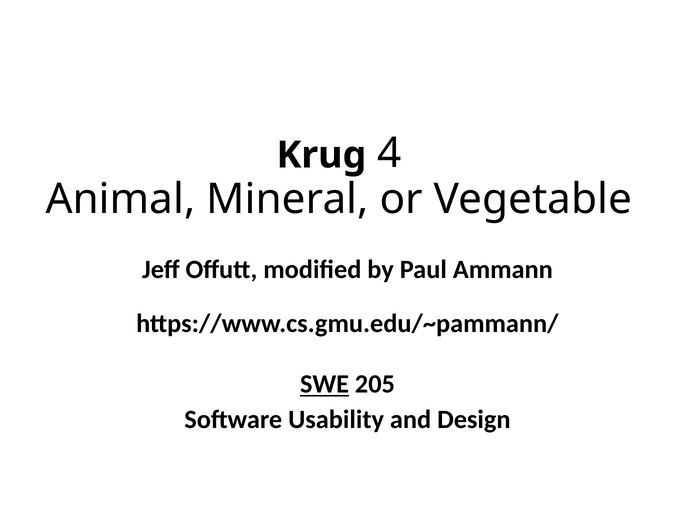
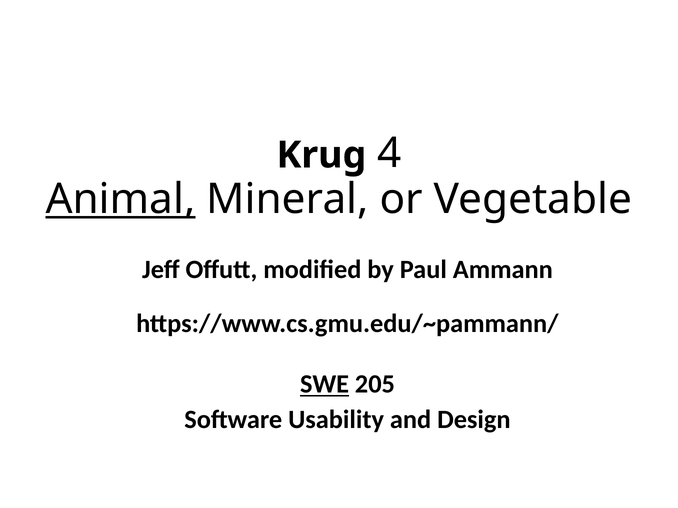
Animal underline: none -> present
